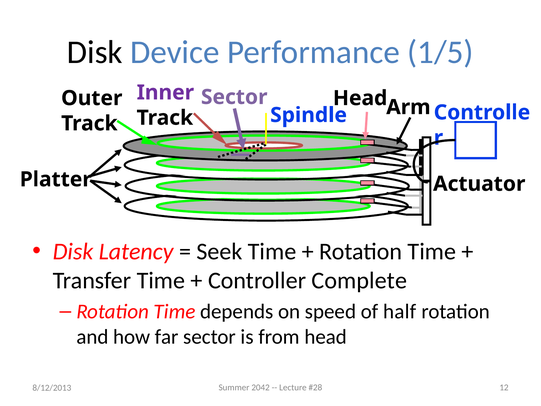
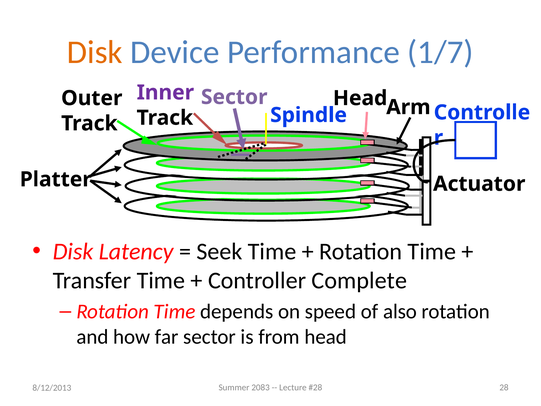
Disk at (95, 52) colour: black -> orange
1/5: 1/5 -> 1/7
half: half -> also
2042: 2042 -> 2083
12: 12 -> 28
